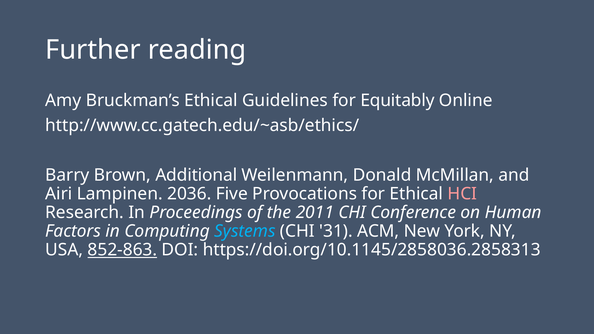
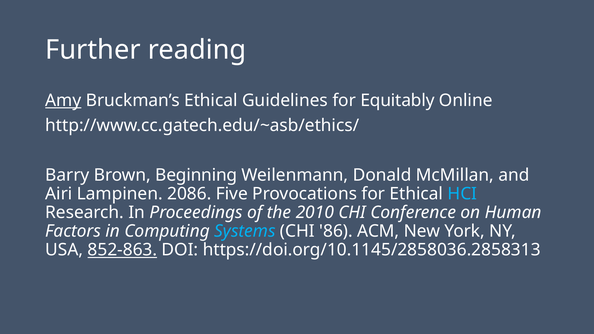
Amy underline: none -> present
Additional: Additional -> Beginning
2036: 2036 -> 2086
HCI colour: pink -> light blue
2011: 2011 -> 2010
31: 31 -> 86
